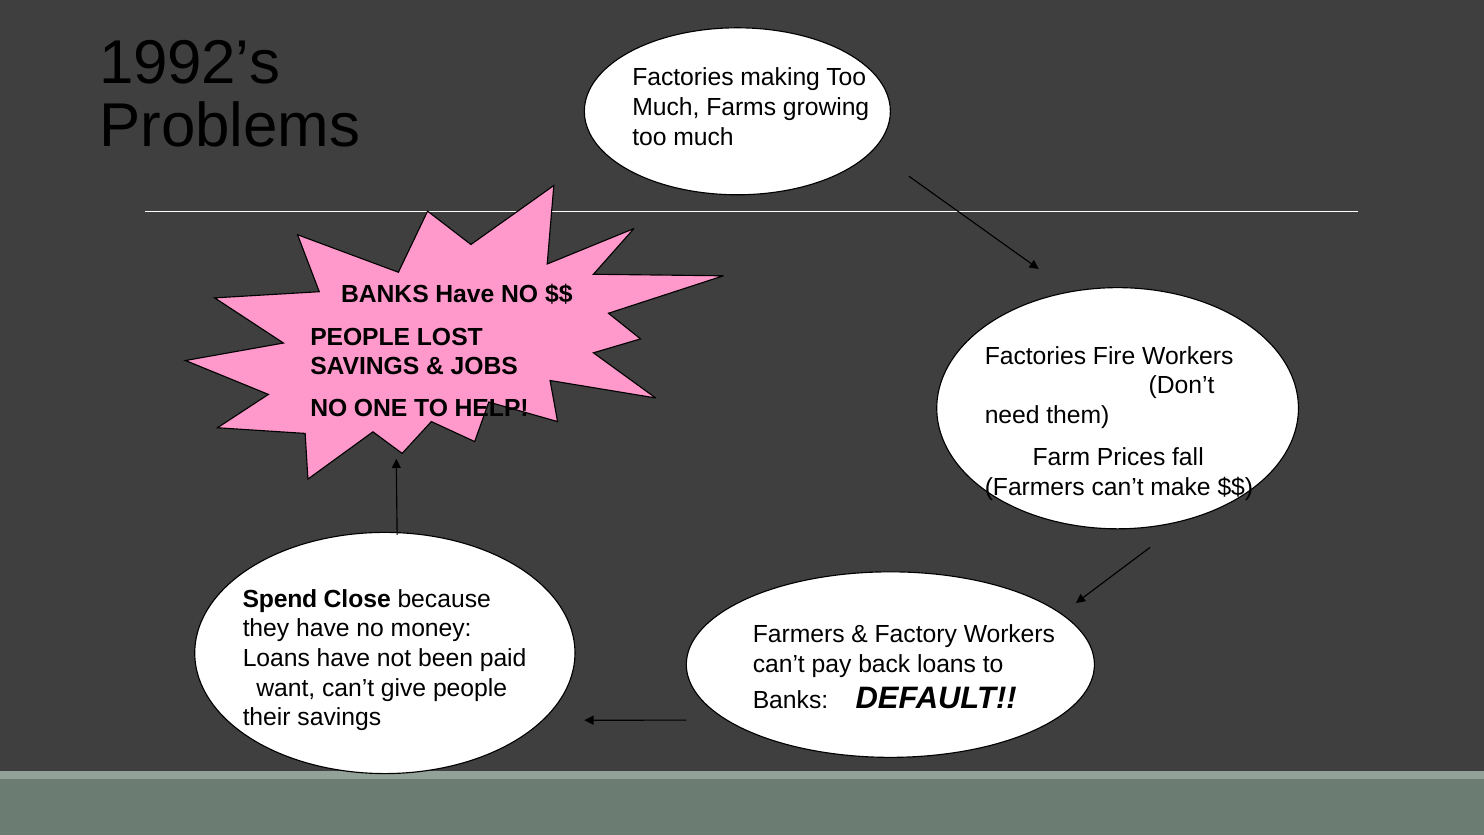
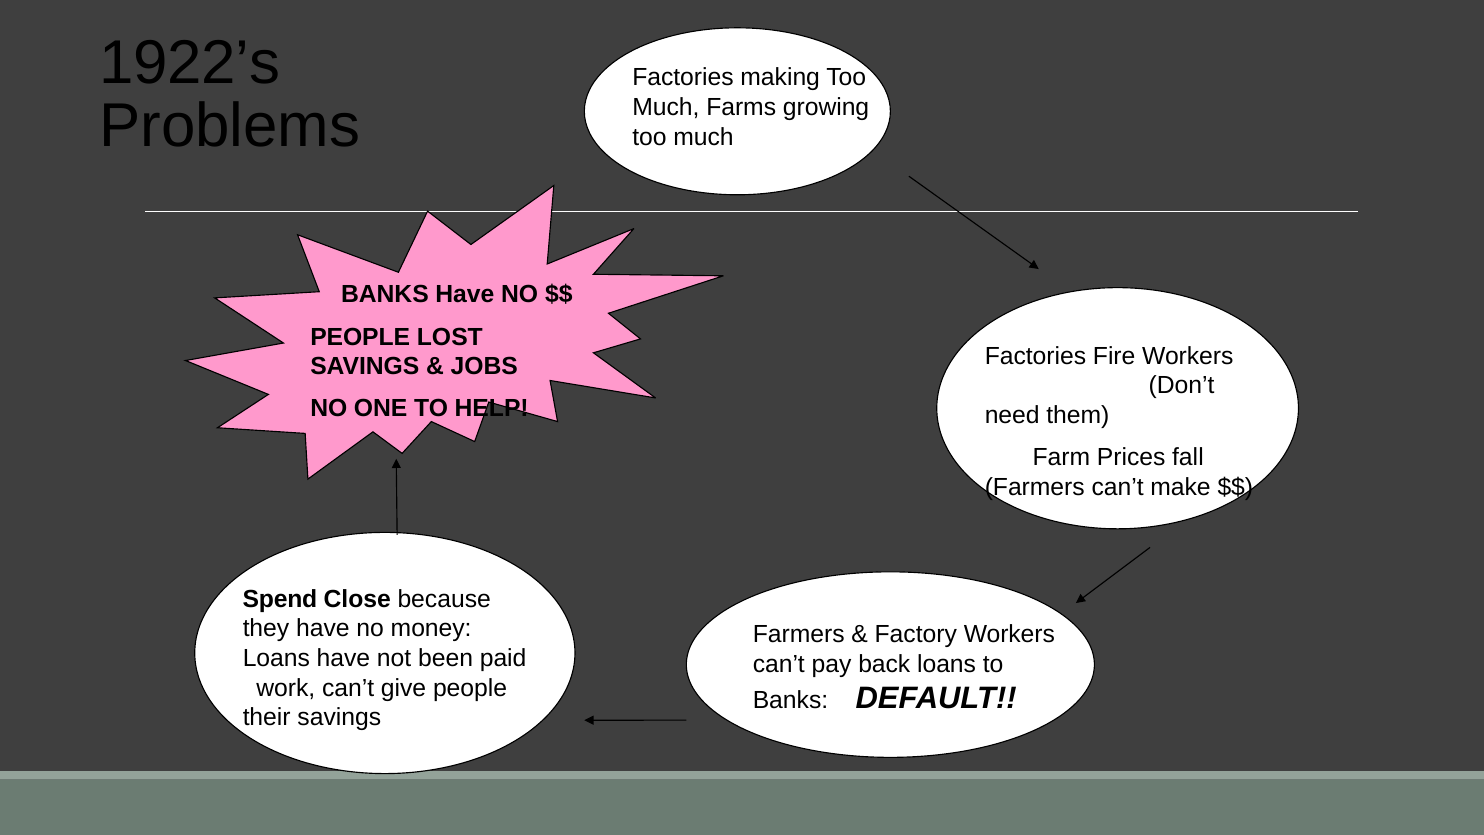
1992’s: 1992’s -> 1922’s
want: want -> work
